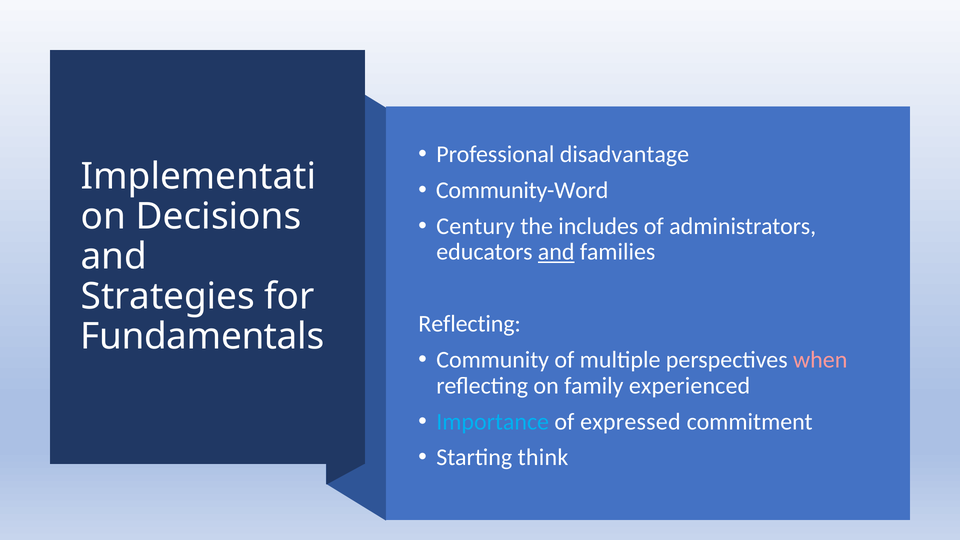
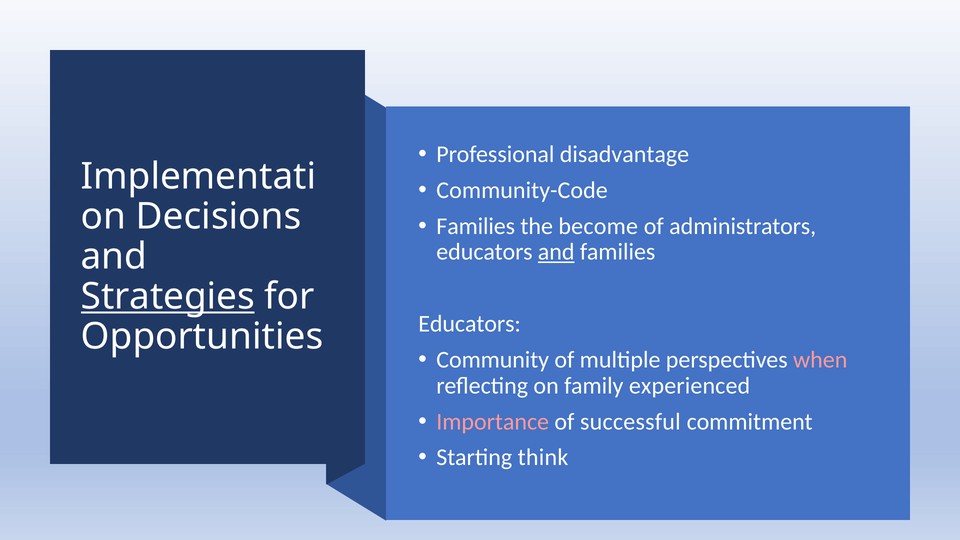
Community-Word: Community-Word -> Community-Code
Century at (476, 226): Century -> Families
includes: includes -> become
Strategies underline: none -> present
Reflecting at (470, 324): Reflecting -> Educators
Fundamentals: Fundamentals -> Opportunities
Importance colour: light blue -> pink
expressed: expressed -> successful
